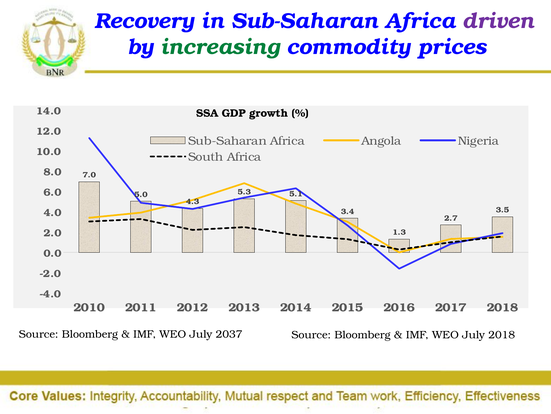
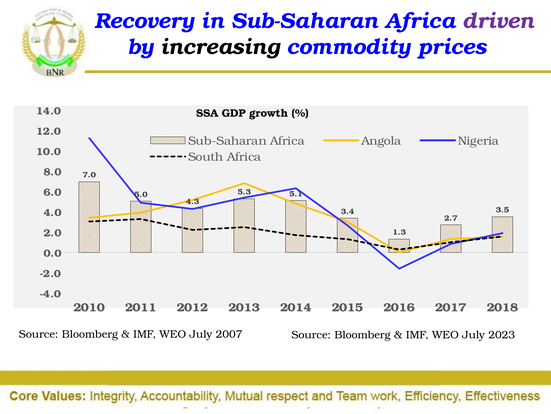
increasing colour: green -> black
2037: 2037 -> 2007
July 2018: 2018 -> 2023
